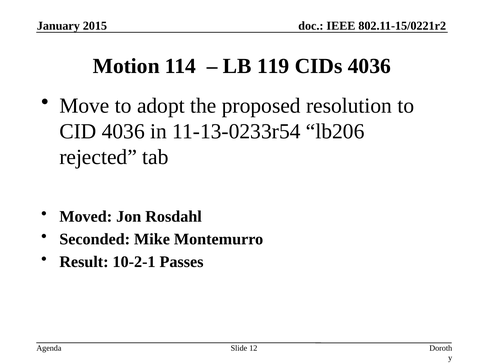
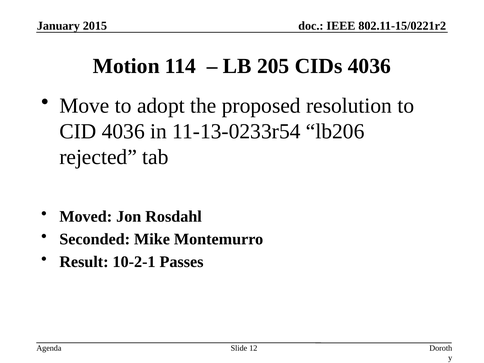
119: 119 -> 205
